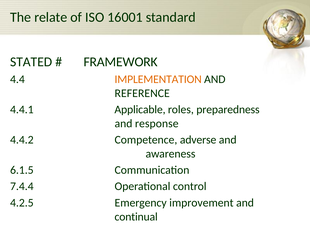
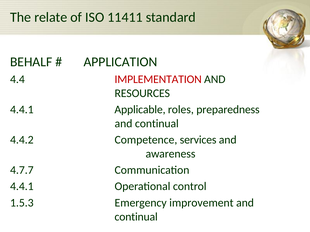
16001: 16001 -> 11411
STATED: STATED -> BEHALF
FRAMEWORK: FRAMEWORK -> APPLICATION
IMPLEMENTATION colour: orange -> red
REFERENCE: REFERENCE -> RESOURCES
response at (157, 123): response -> continual
adverse: adverse -> services
6.1.5: 6.1.5 -> 4.7.7
7.4.4 at (22, 186): 7.4.4 -> 4.4.1
4.2.5: 4.2.5 -> 1.5.3
